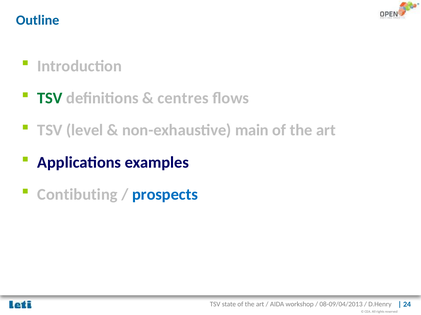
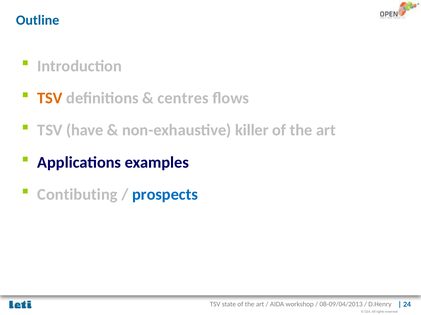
TSV at (50, 98) colour: green -> orange
level: level -> have
main: main -> killer
